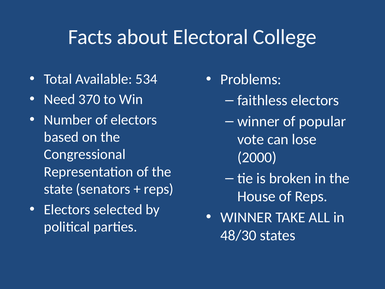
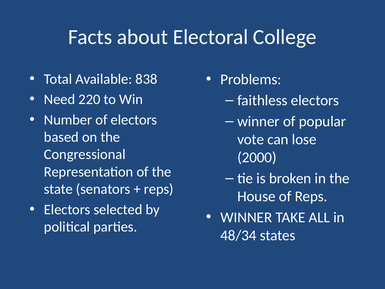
534: 534 -> 838
370: 370 -> 220
48/30: 48/30 -> 48/34
